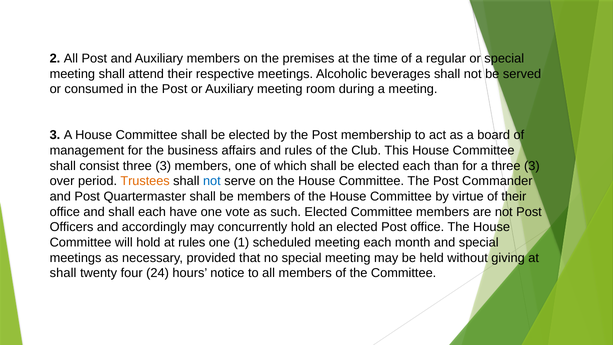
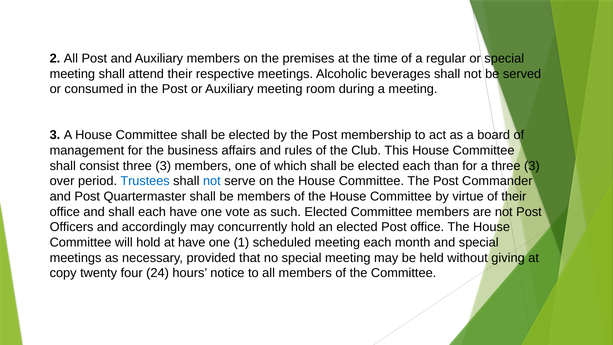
Trustees colour: orange -> blue
at rules: rules -> have
shall at (63, 273): shall -> copy
